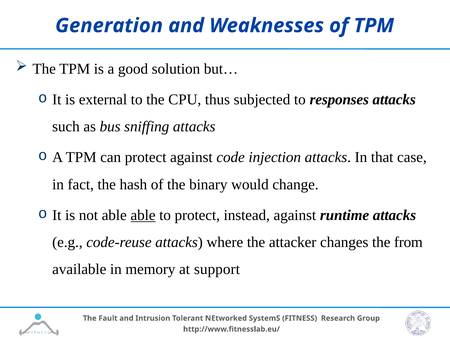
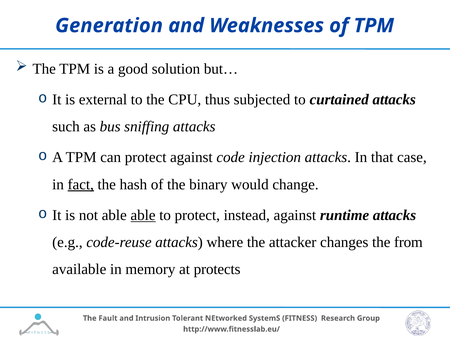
responses: responses -> curtained
fact underline: none -> present
support: support -> protects
